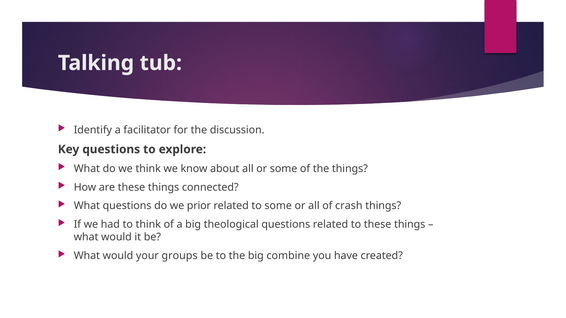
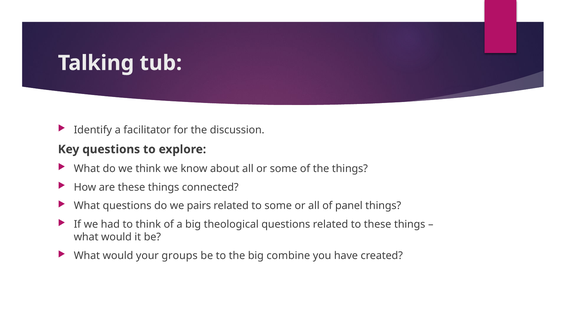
prior: prior -> pairs
crash: crash -> panel
